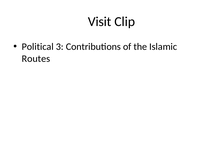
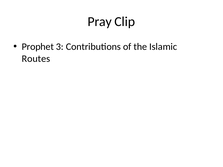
Visit: Visit -> Pray
Political: Political -> Prophet
